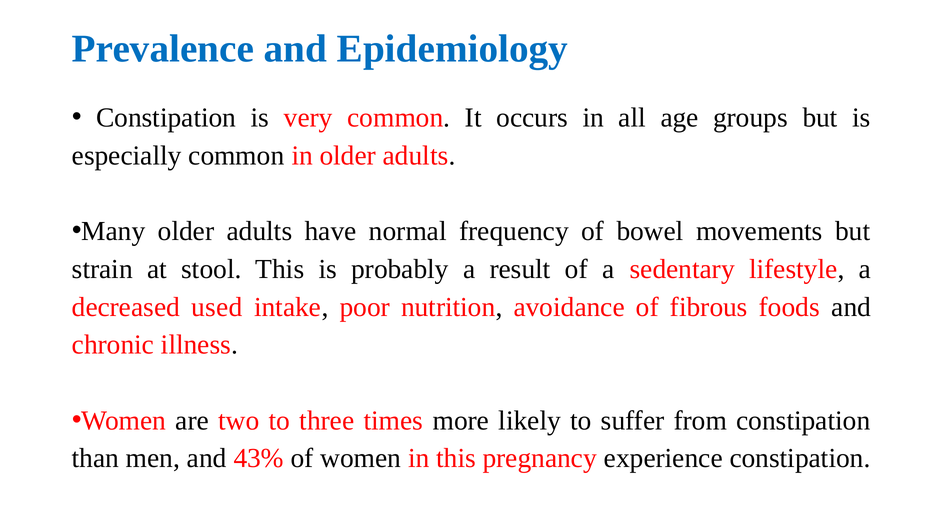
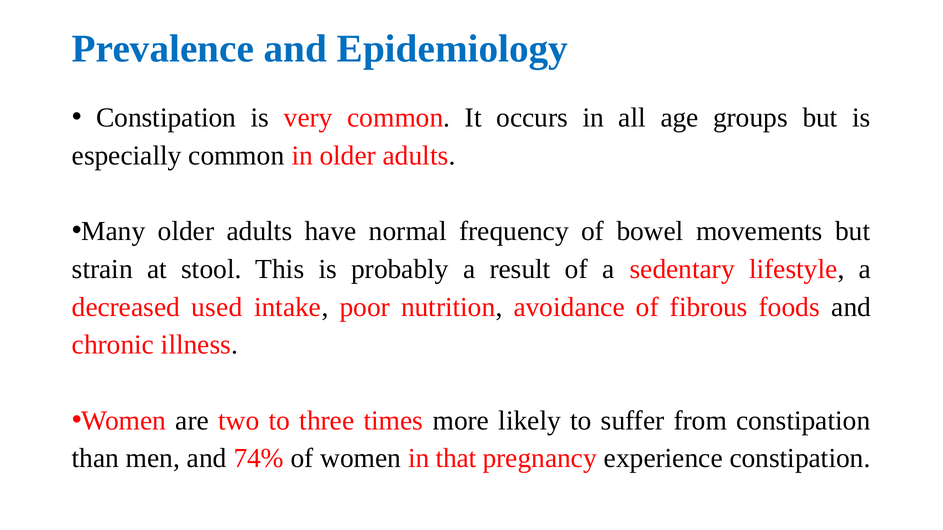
43%: 43% -> 74%
in this: this -> that
